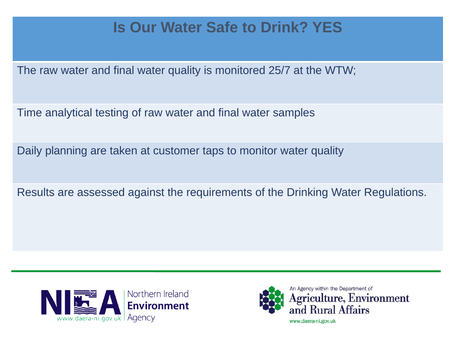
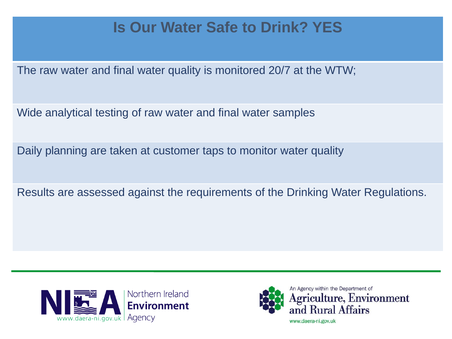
25/7: 25/7 -> 20/7
Time: Time -> Wide
